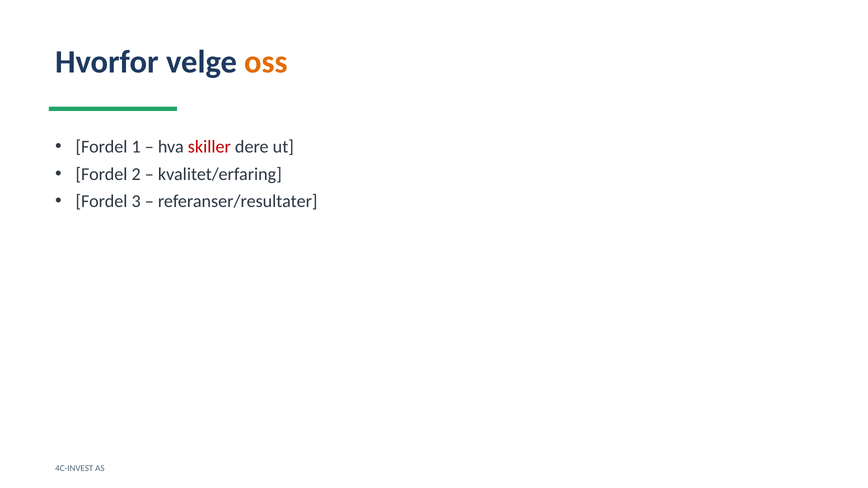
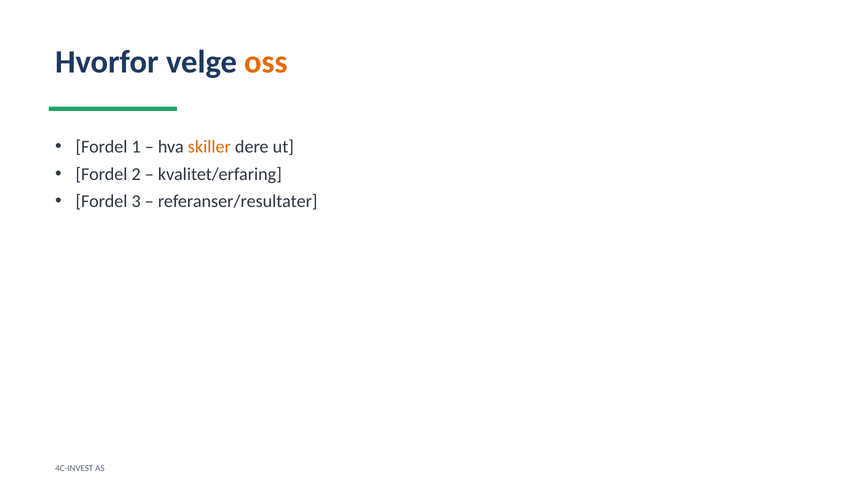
skiller colour: red -> orange
